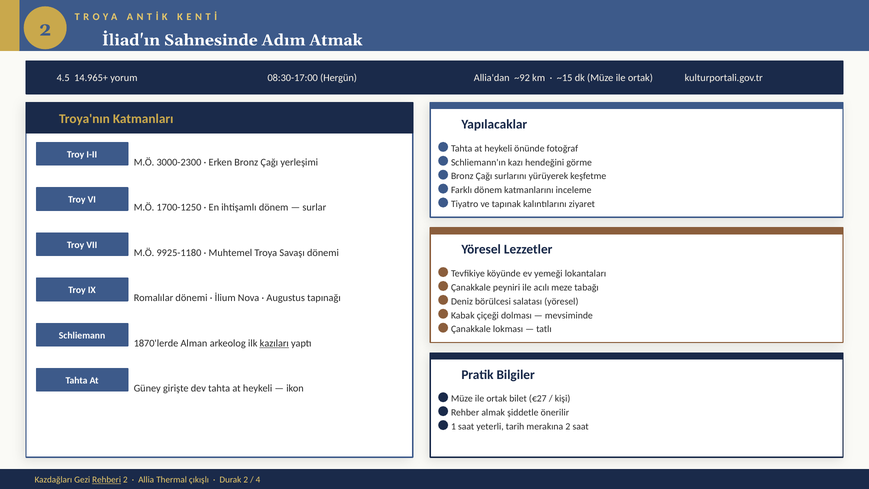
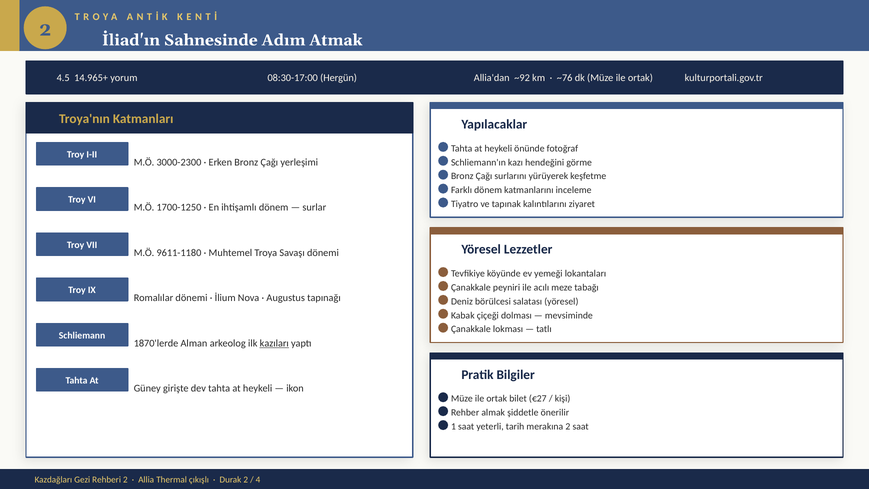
~15: ~15 -> ~76
9925-1180: 9925-1180 -> 9611-1180
Rehberi underline: present -> none
